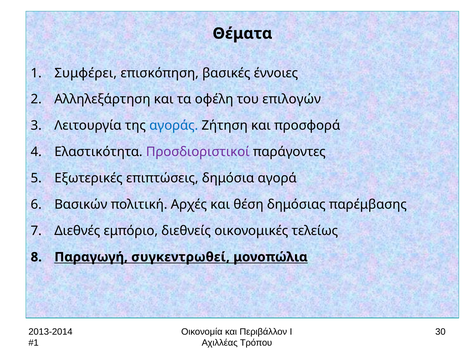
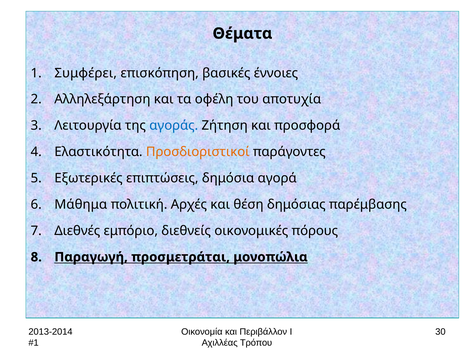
επιλογών: επιλογών -> αποτυχία
Προσδιοριστικοί colour: purple -> orange
Βασικών: Βασικών -> Μάθημα
τελείως: τελείως -> πόρους
συγκεντρωθεί: συγκεντρωθεί -> προσμετράται
